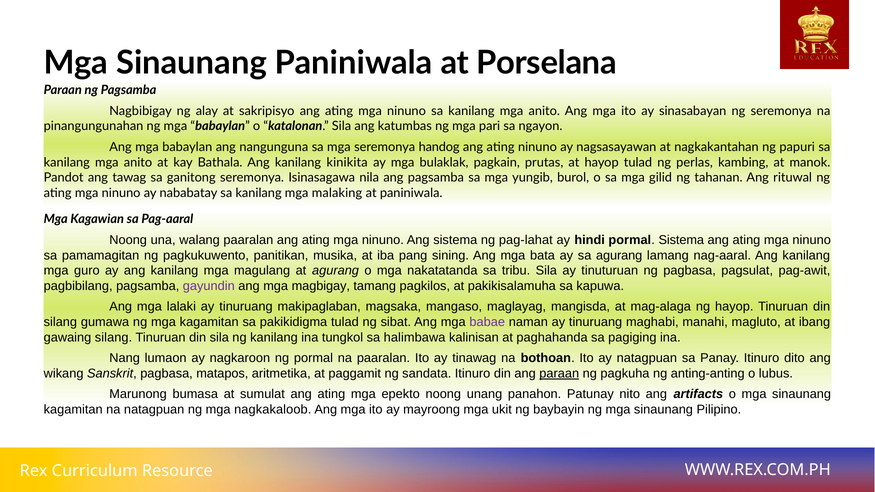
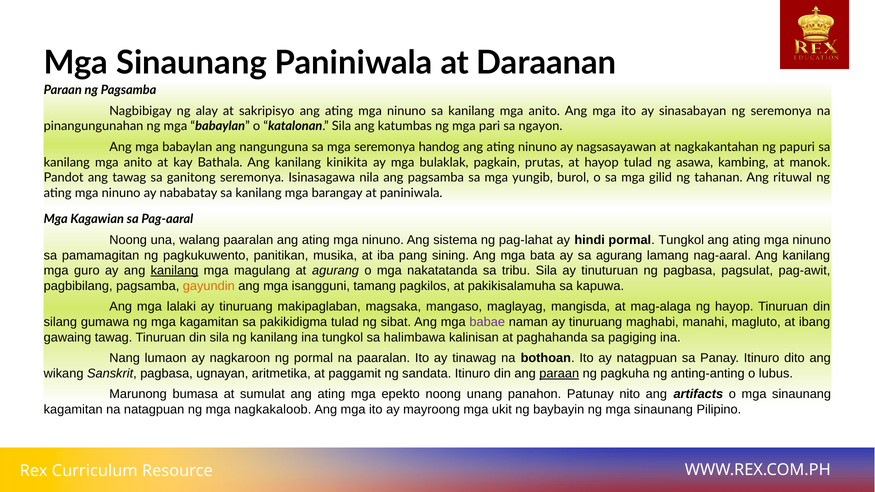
Porselana: Porselana -> Daraanan
perlas: perlas -> asawa
malaking: malaking -> barangay
pormal Sistema: Sistema -> Tungkol
kanilang at (175, 271) underline: none -> present
gayundin colour: purple -> orange
magbigay: magbigay -> isangguni
gawaing silang: silang -> tawag
matapos: matapos -> ugnayan
